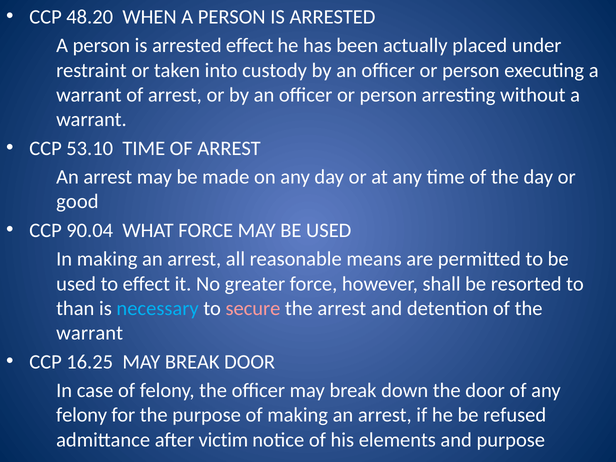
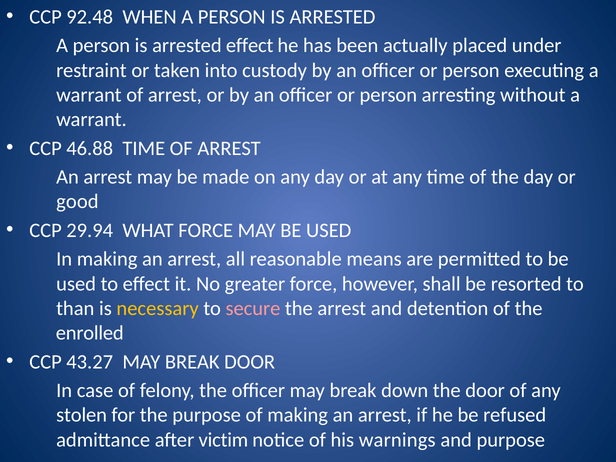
48.20: 48.20 -> 92.48
53.10: 53.10 -> 46.88
90.04: 90.04 -> 29.94
necessary colour: light blue -> yellow
warrant at (90, 333): warrant -> enrolled
16.25: 16.25 -> 43.27
felony at (82, 415): felony -> stolen
elements: elements -> warnings
